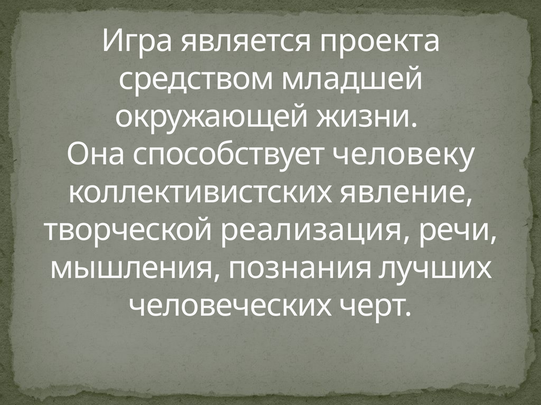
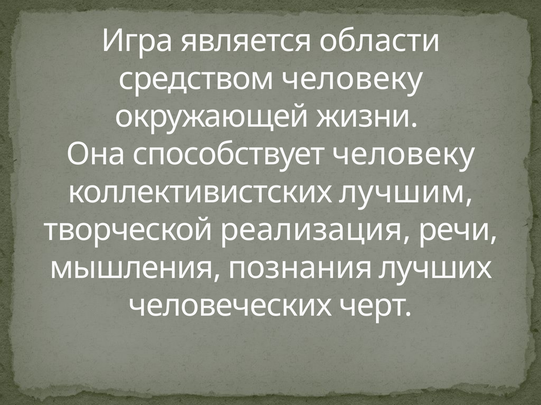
проекта: проекта -> области
средством младшей: младшей -> человеку
явление: явление -> лучшим
